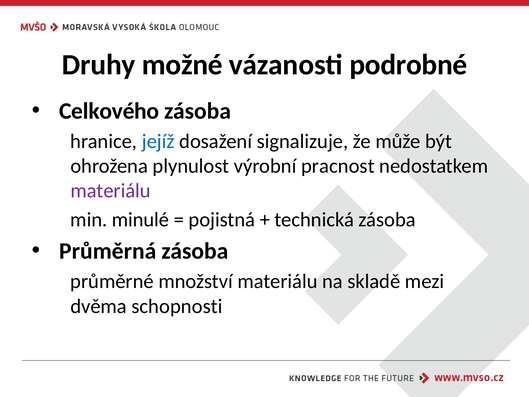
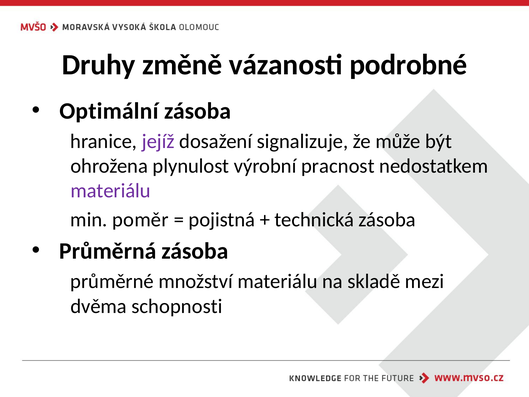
možné: možné -> změně
Celkového: Celkového -> Optimální
jejíž colour: blue -> purple
minulé: minulé -> poměr
